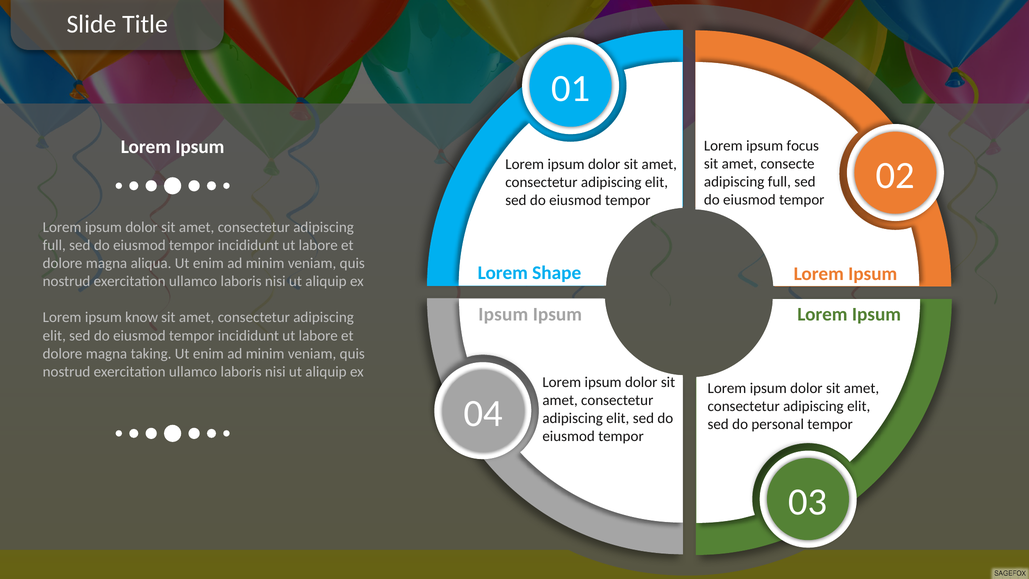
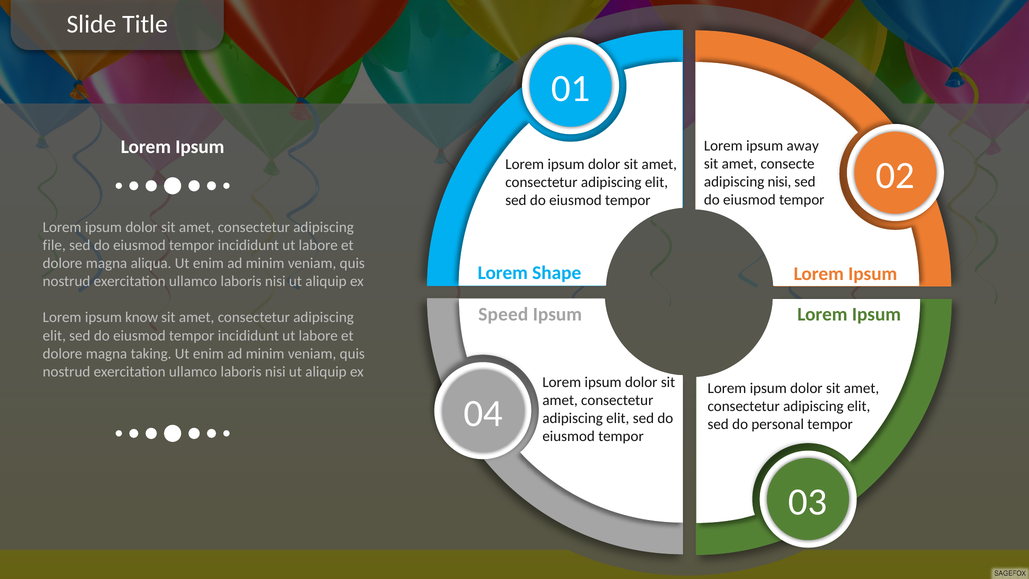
focus: focus -> away
full at (779, 182): full -> nisi
full at (54, 245): full -> file
Ipsum at (503, 314): Ipsum -> Speed
